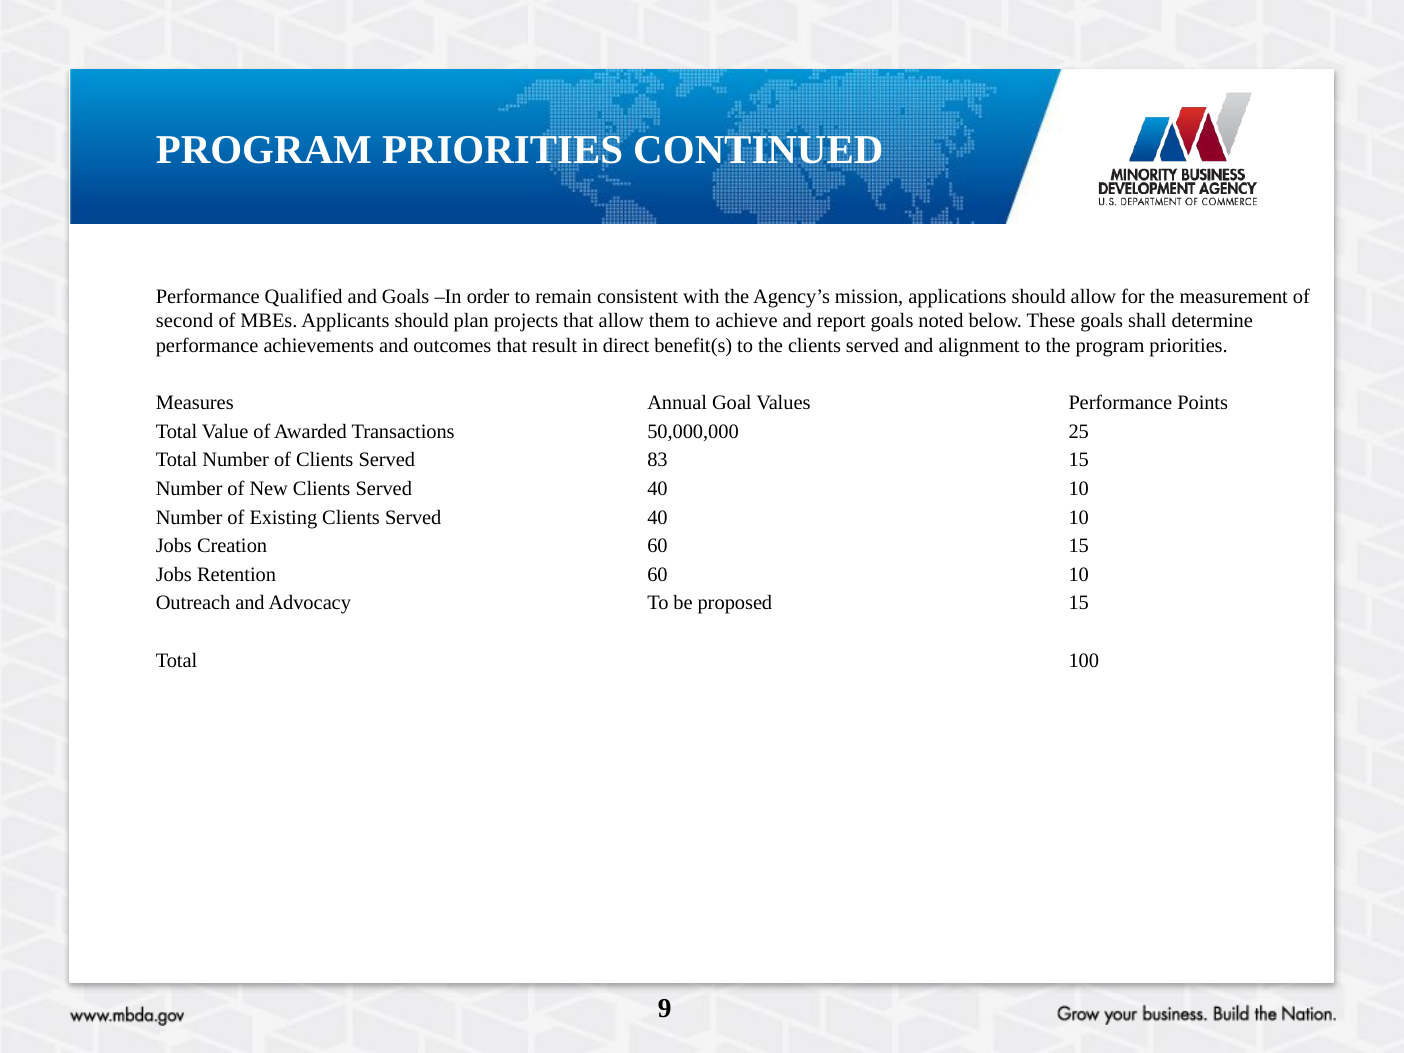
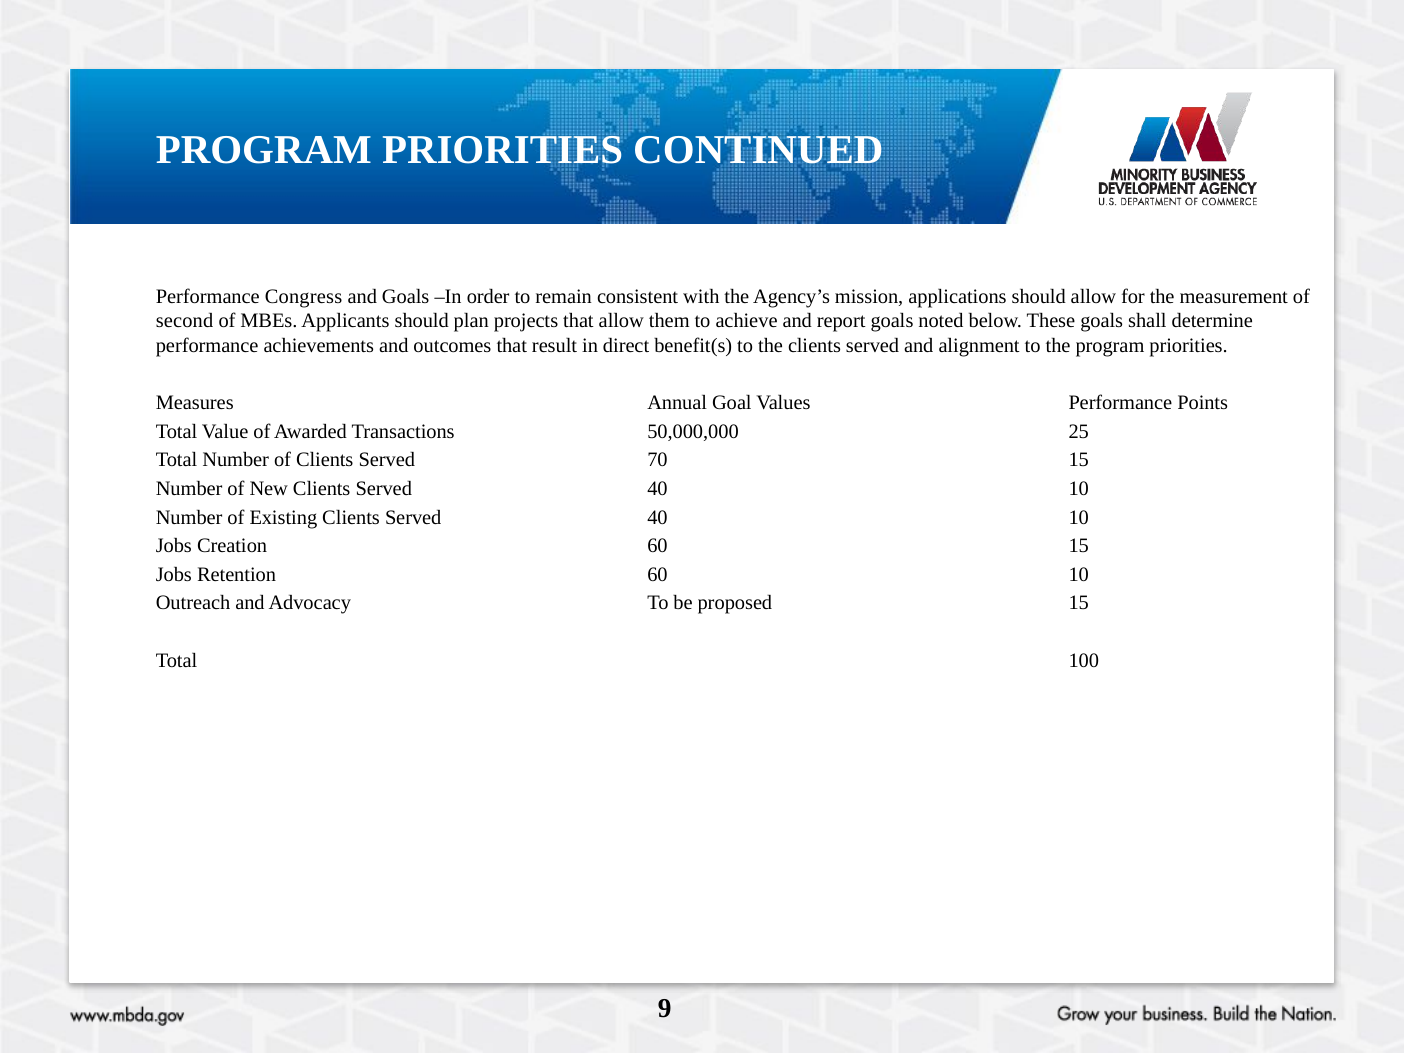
Qualified: Qualified -> Congress
83: 83 -> 70
